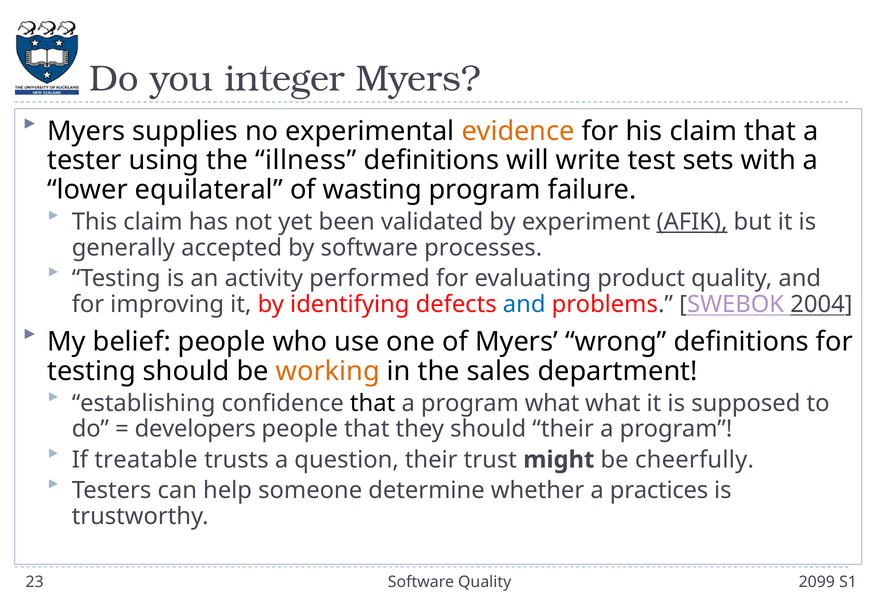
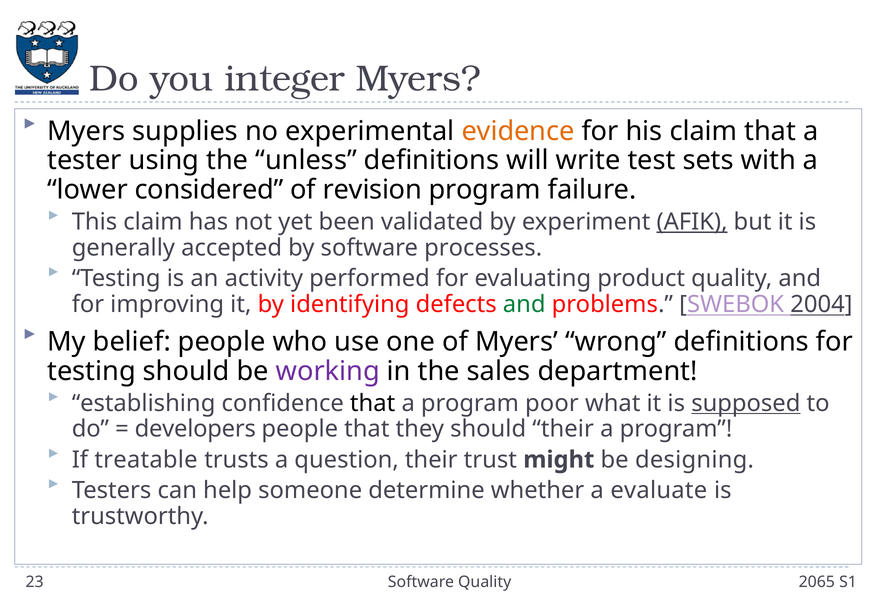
illness: illness -> unless
equilateral: equilateral -> considered
wasting: wasting -> revision
and at (524, 304) colour: blue -> green
working colour: orange -> purple
program what: what -> poor
supposed underline: none -> present
cheerfully: cheerfully -> designing
practices: practices -> evaluate
2099: 2099 -> 2065
